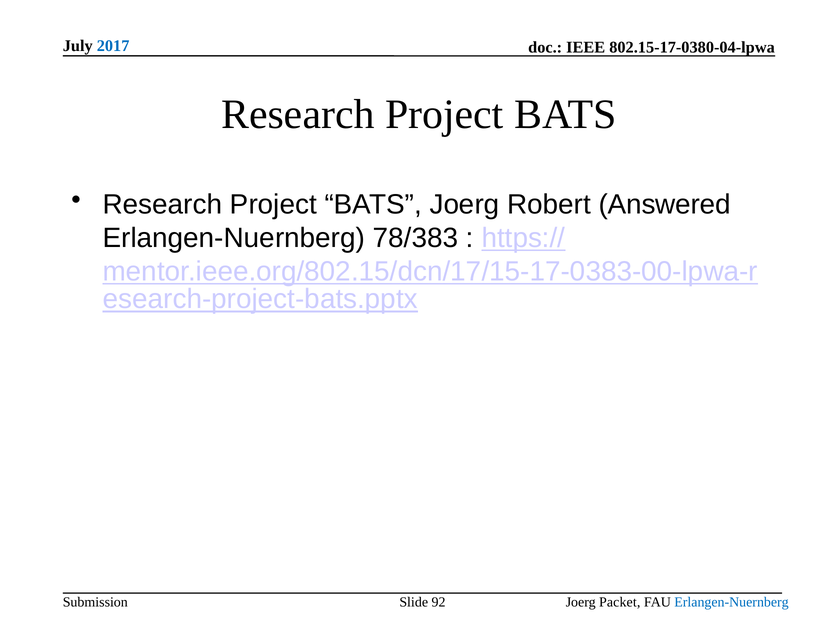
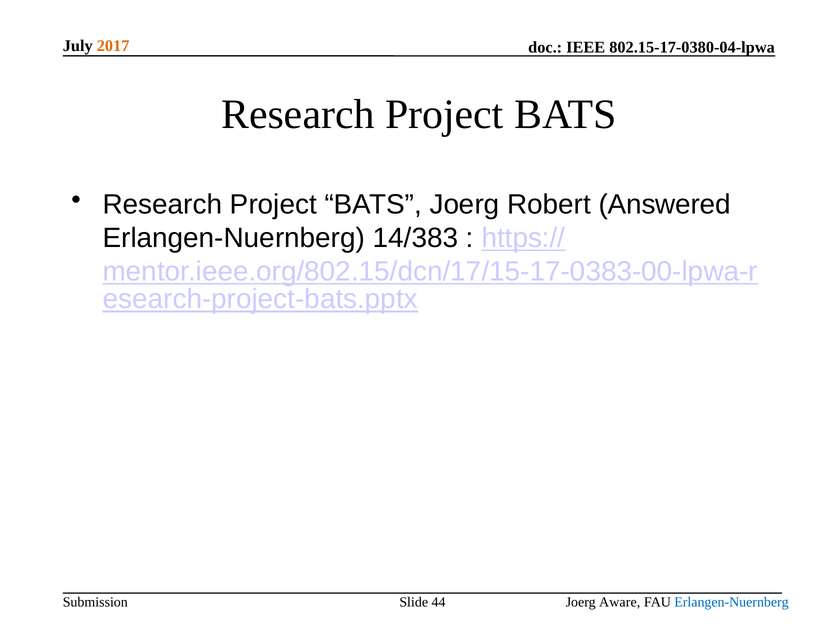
2017 colour: blue -> orange
78/383: 78/383 -> 14/383
92: 92 -> 44
Packet: Packet -> Aware
